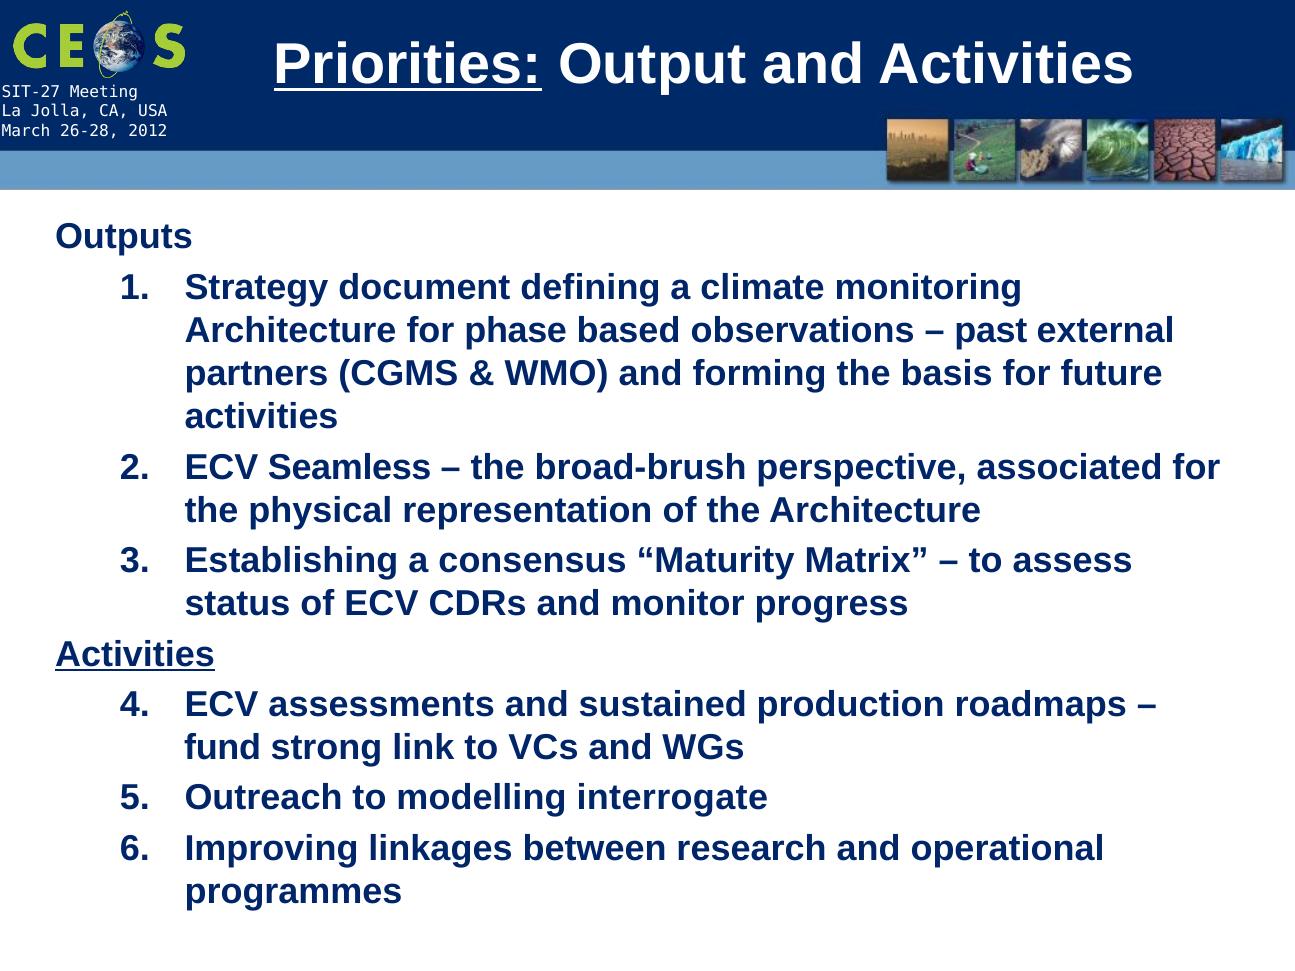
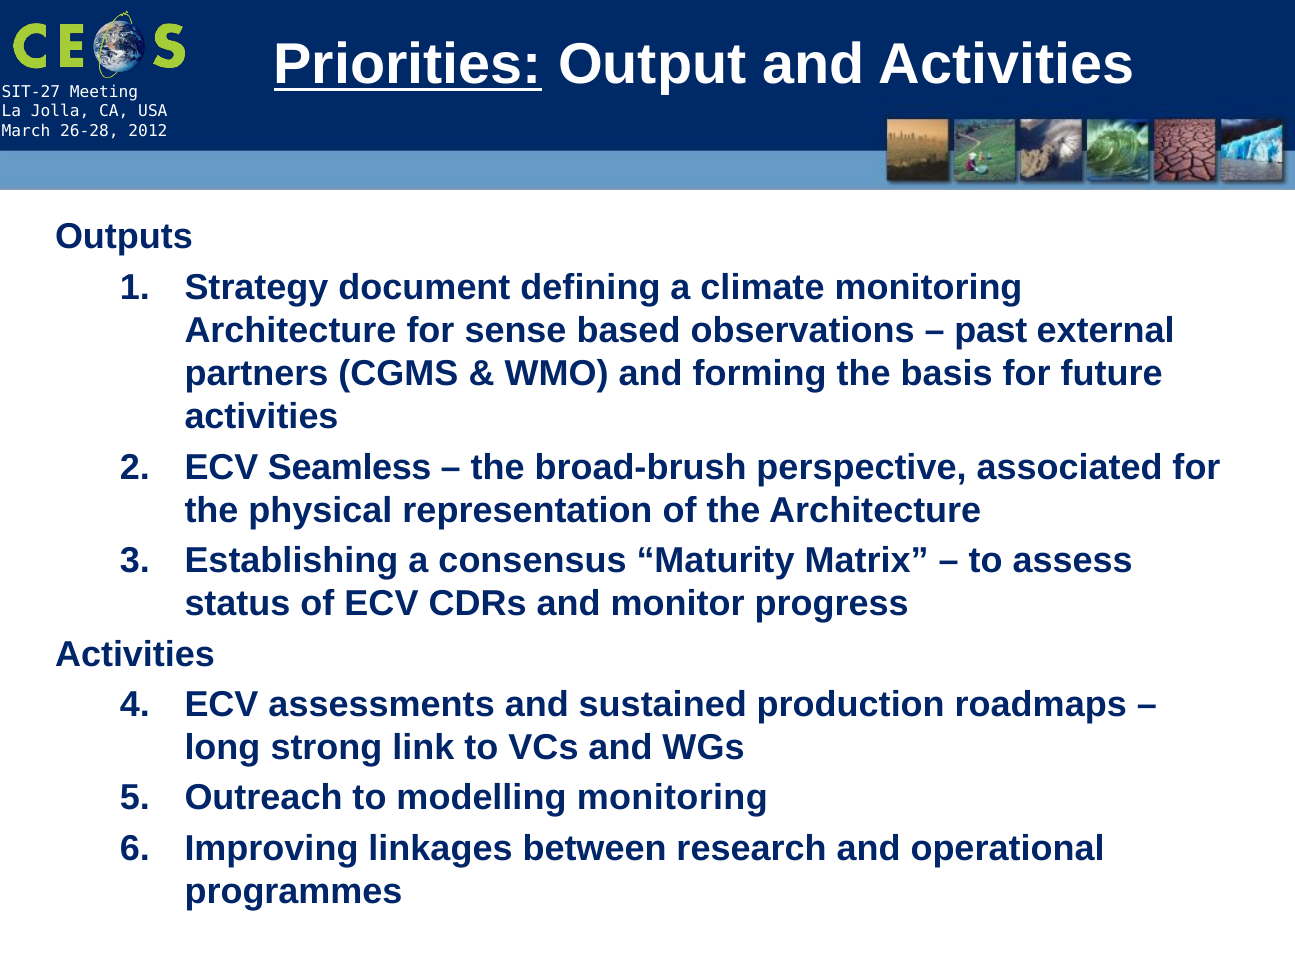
phase: phase -> sense
Activities at (135, 654) underline: present -> none
fund: fund -> long
modelling interrogate: interrogate -> monitoring
